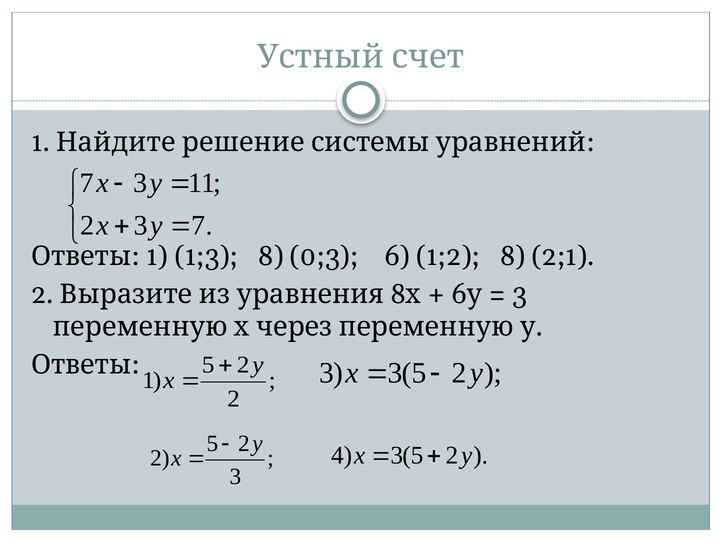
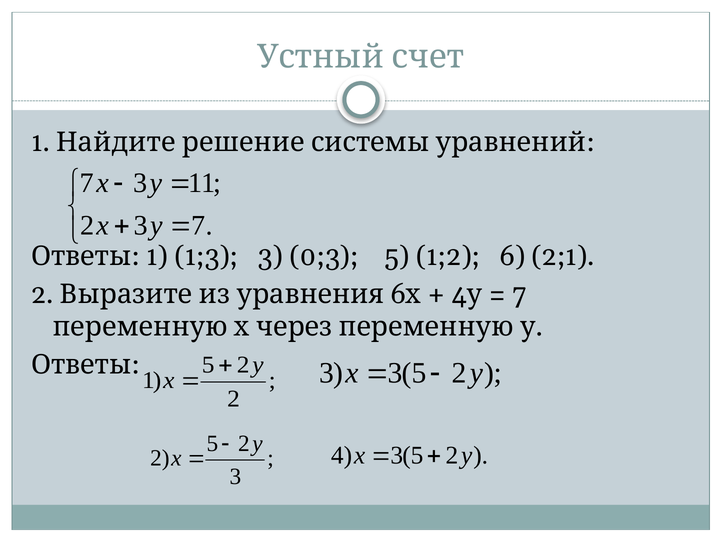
1;3 8: 8 -> 3
0;3 6: 6 -> 5
1;2 8: 8 -> 6
2 8: 8 -> 6
6 at (459, 294): 6 -> 4
3 at (520, 294): 3 -> 7
